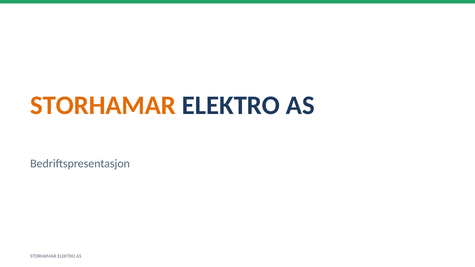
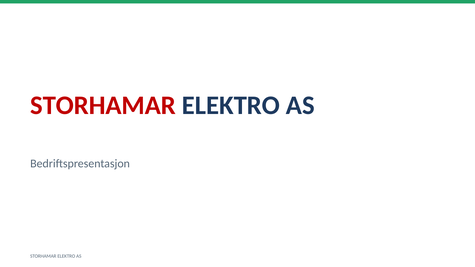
STORHAMAR at (103, 105) colour: orange -> red
